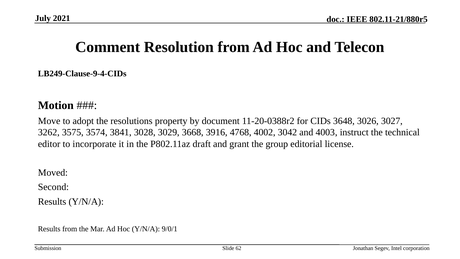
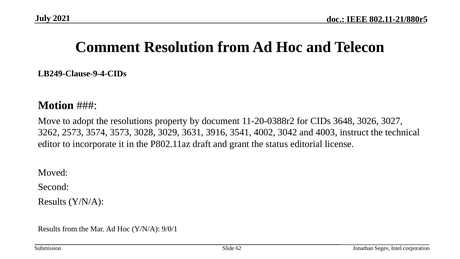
3575: 3575 -> 2573
3841: 3841 -> 3573
3668: 3668 -> 3631
4768: 4768 -> 3541
group: group -> status
